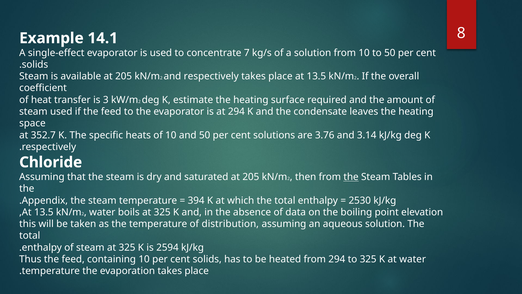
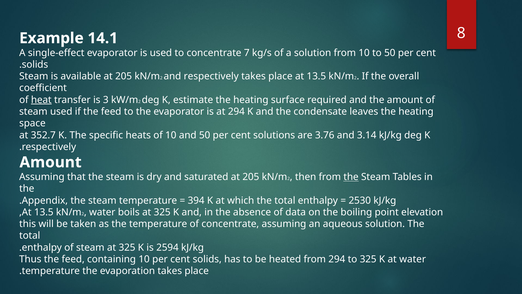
heat underline: none -> present
Chloride at (51, 162): Chloride -> Amount
of distribution: distribution -> concentrate
